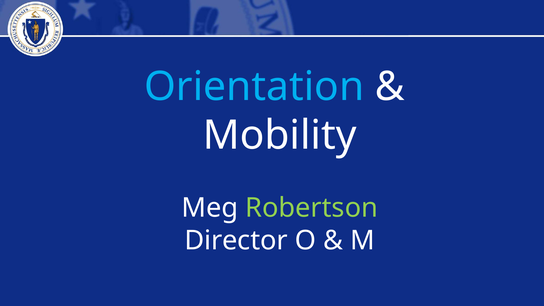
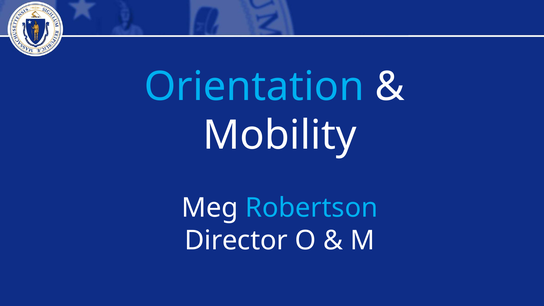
Robertson colour: light green -> light blue
